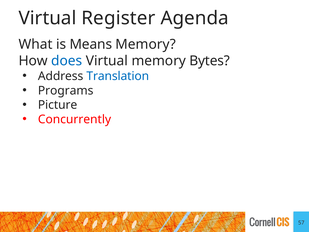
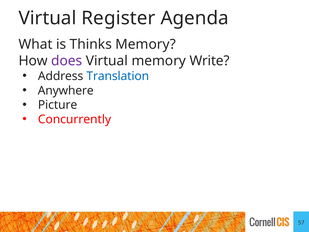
Means: Means -> Thinks
does colour: blue -> purple
Bytes: Bytes -> Write
Programs: Programs -> Anywhere
